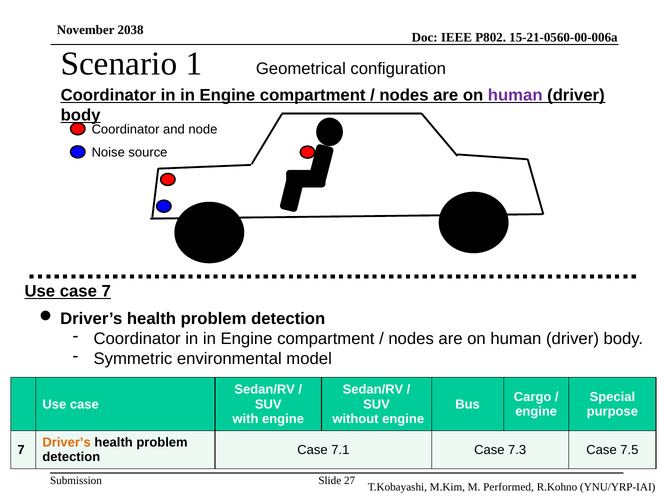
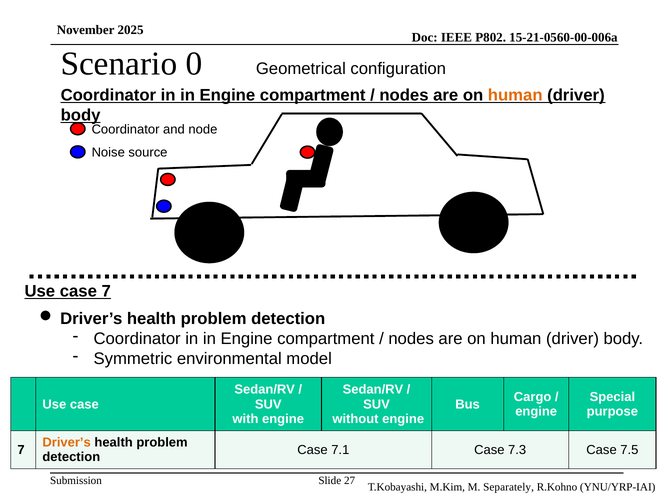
2038: 2038 -> 2025
1: 1 -> 0
human at (515, 95) colour: purple -> orange
Performed: Performed -> Separately
